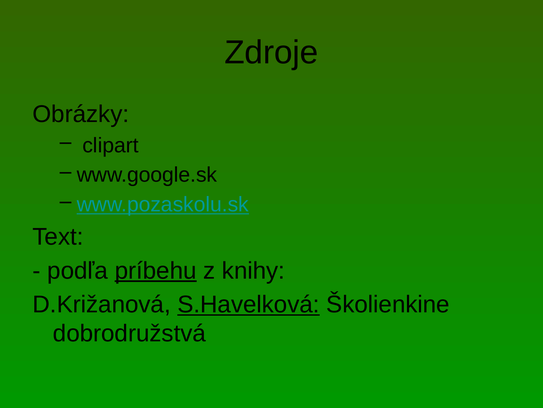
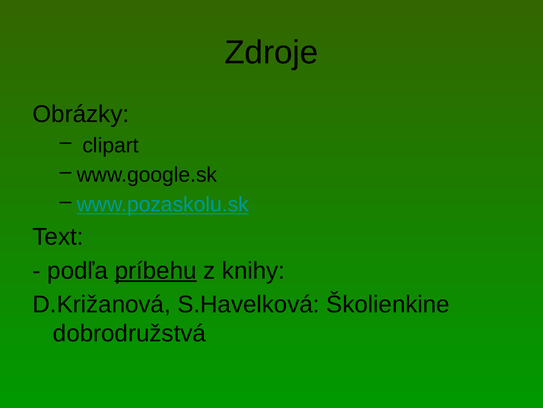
S.Havelková underline: present -> none
